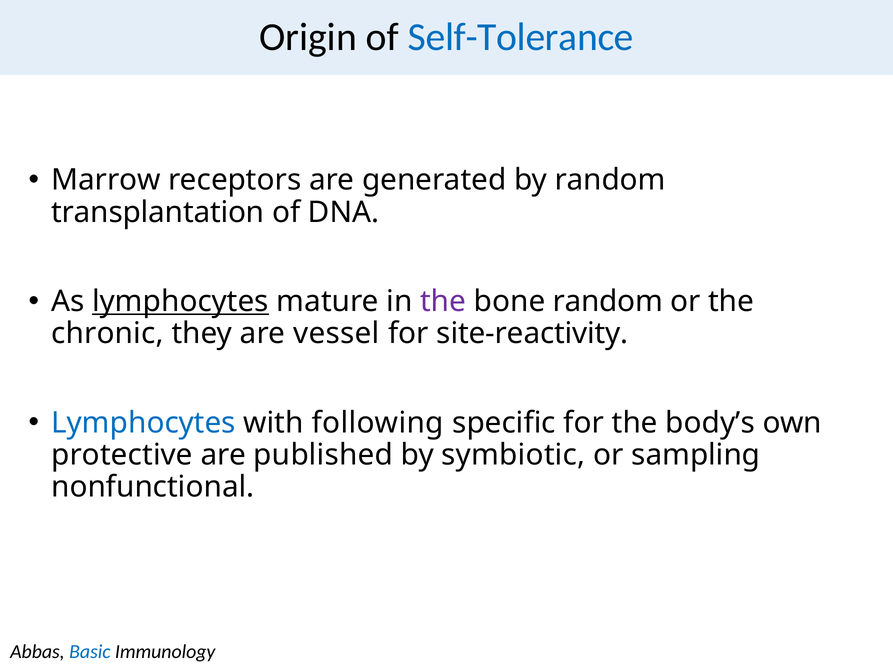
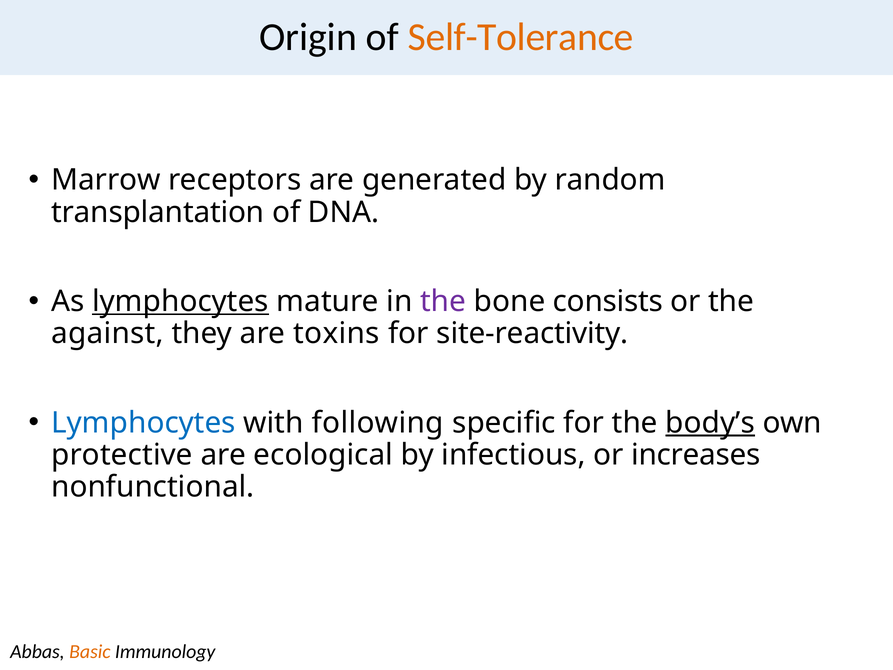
Self-Tolerance colour: blue -> orange
bone random: random -> consists
chronic: chronic -> against
vessel: vessel -> toxins
body’s underline: none -> present
published: published -> ecological
symbiotic: symbiotic -> infectious
sampling: sampling -> increases
Basic colour: blue -> orange
